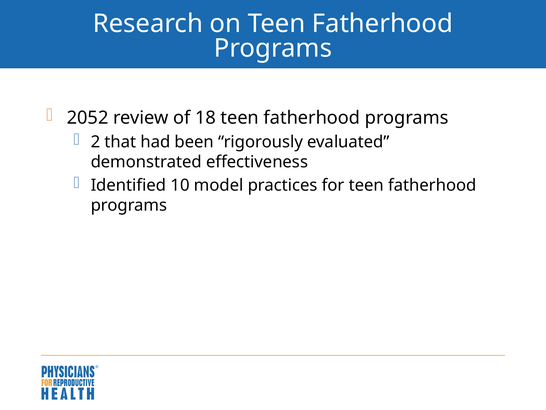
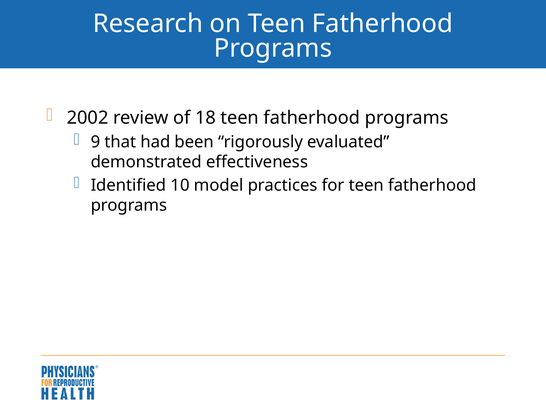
2052: 2052 -> 2002
2: 2 -> 9
